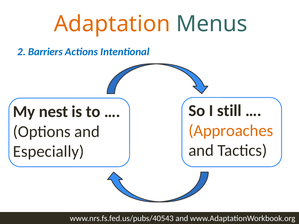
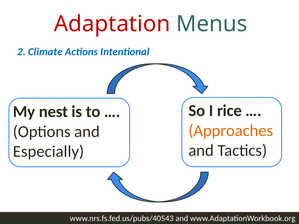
Adaptation colour: orange -> red
Barriers: Barriers -> Climate
still: still -> rice
